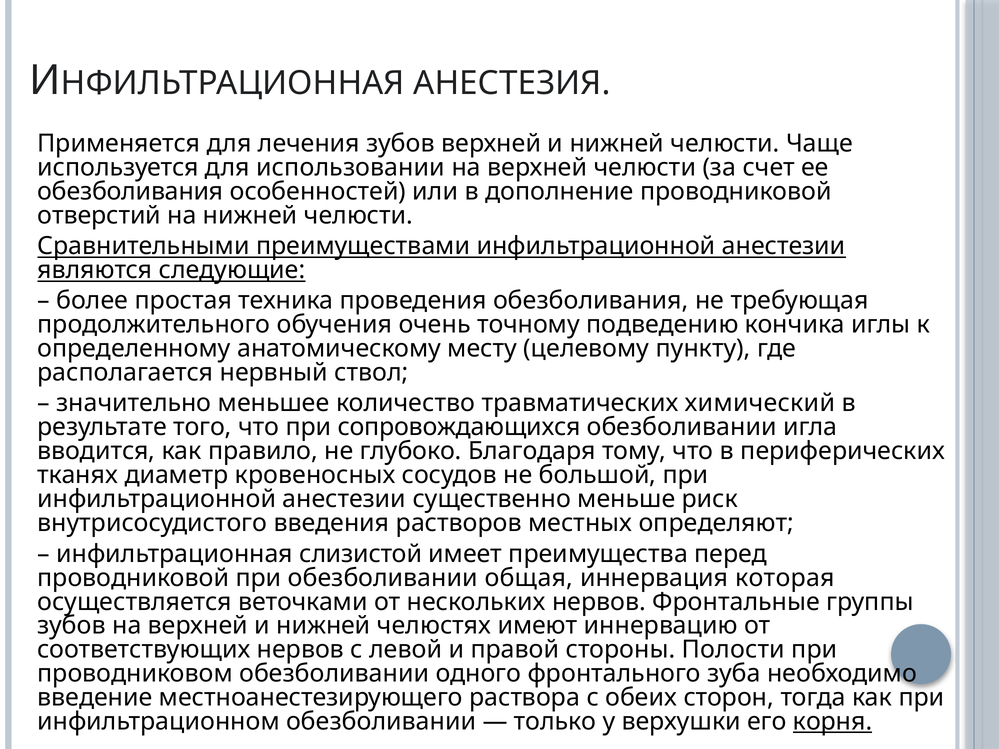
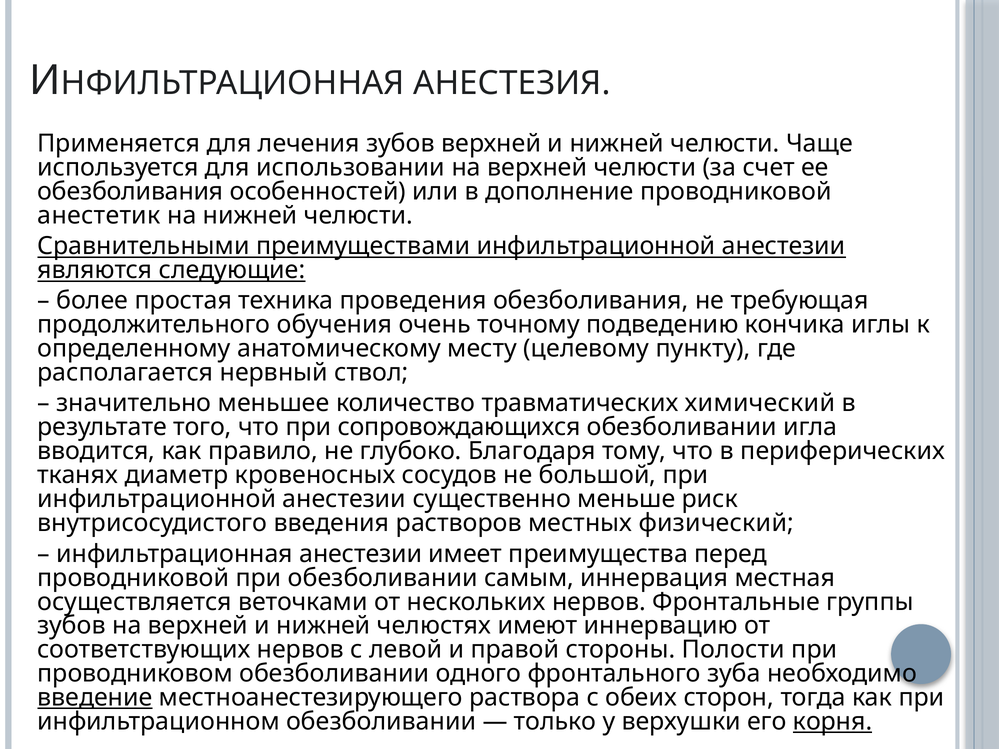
отверстий: отверстий -> анестетик
определяют: определяют -> физический
инфильтрационная слизистой: слизистой -> анестезии
общая: общая -> самым
которая: которая -> местная
введение underline: none -> present
